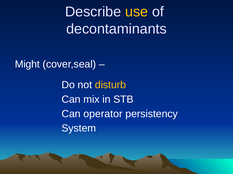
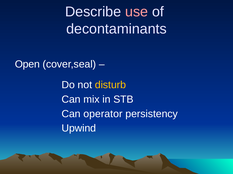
use colour: yellow -> pink
Might: Might -> Open
System: System -> Upwind
